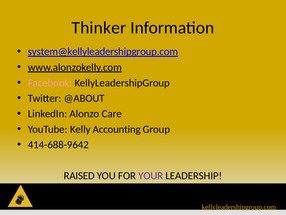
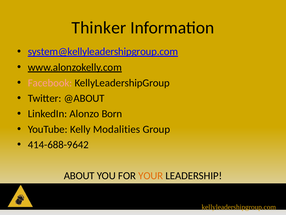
Care: Care -> Born
Accounting: Accounting -> Modalities
RAISED: RAISED -> ABOUT
YOUR colour: purple -> orange
